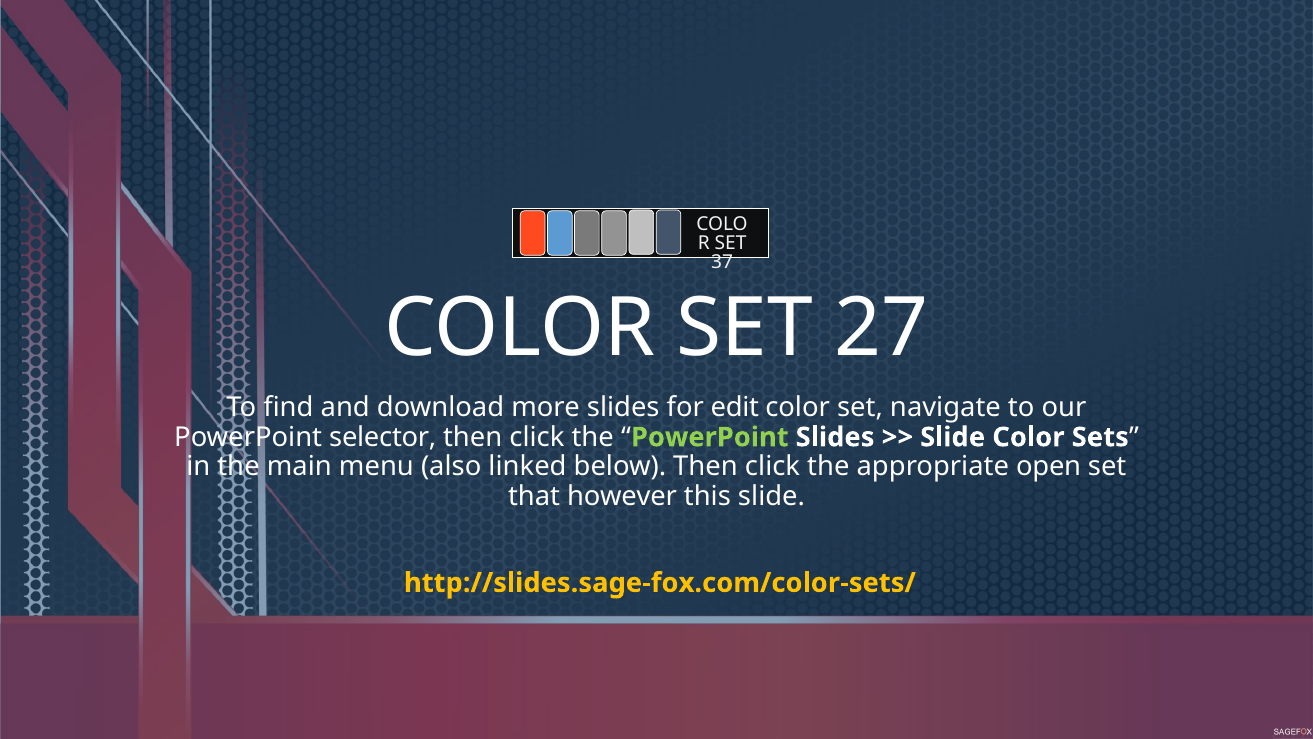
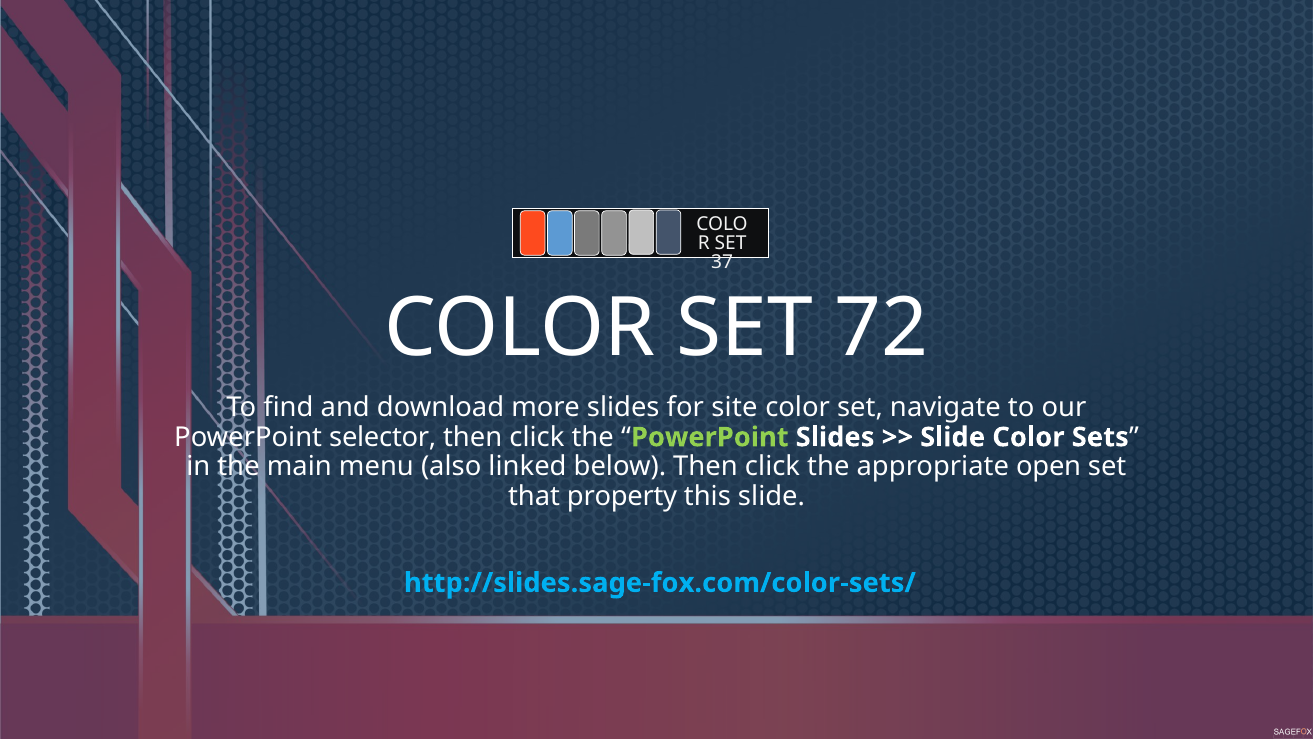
27: 27 -> 72
edit: edit -> site
however: however -> property
http://slides.sage-fox.com/color-sets/ colour: yellow -> light blue
